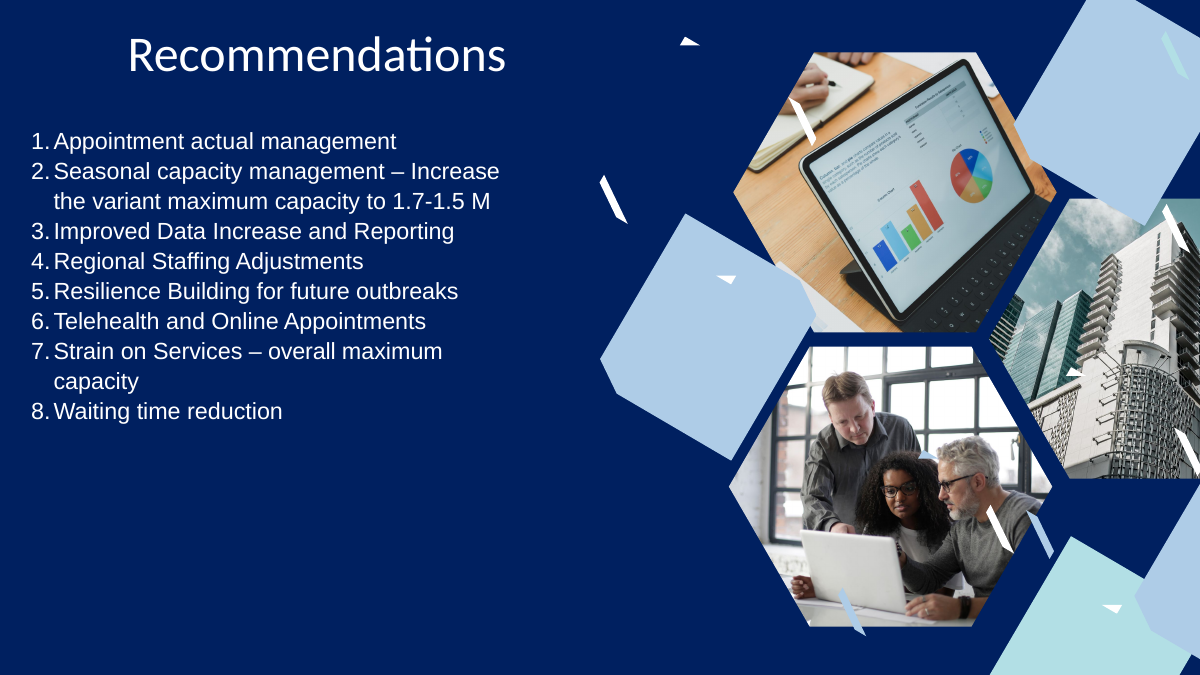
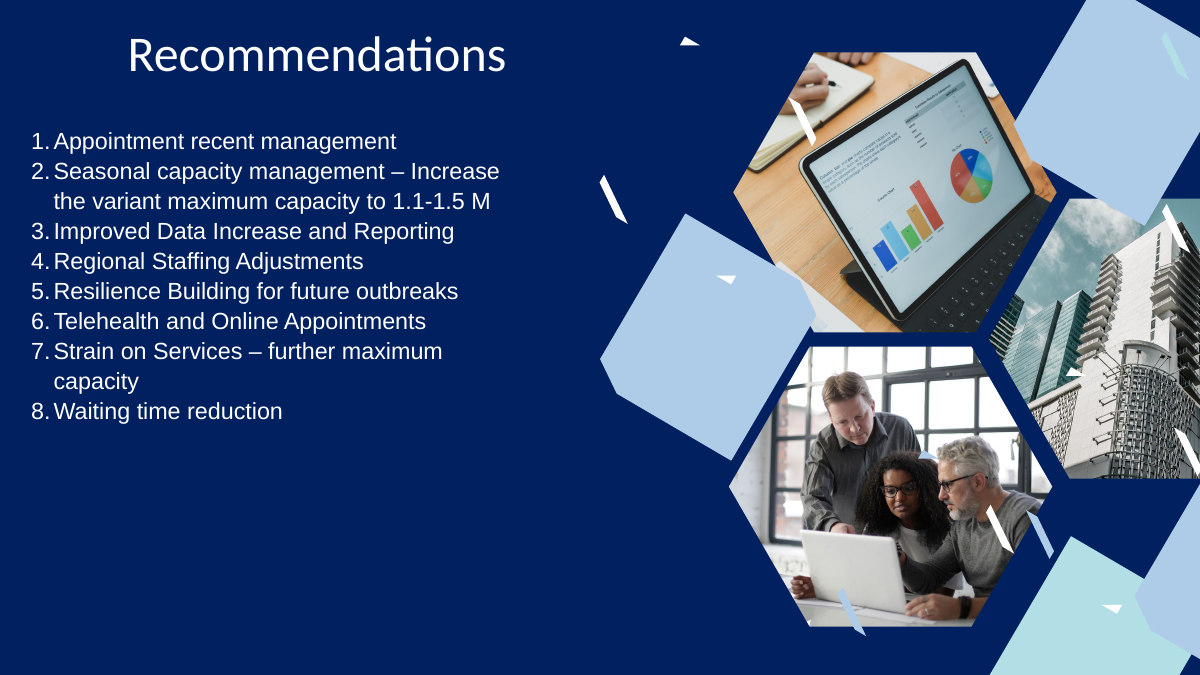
actual: actual -> recent
1.7-1.5: 1.7-1.5 -> 1.1-1.5
overall: overall -> further
